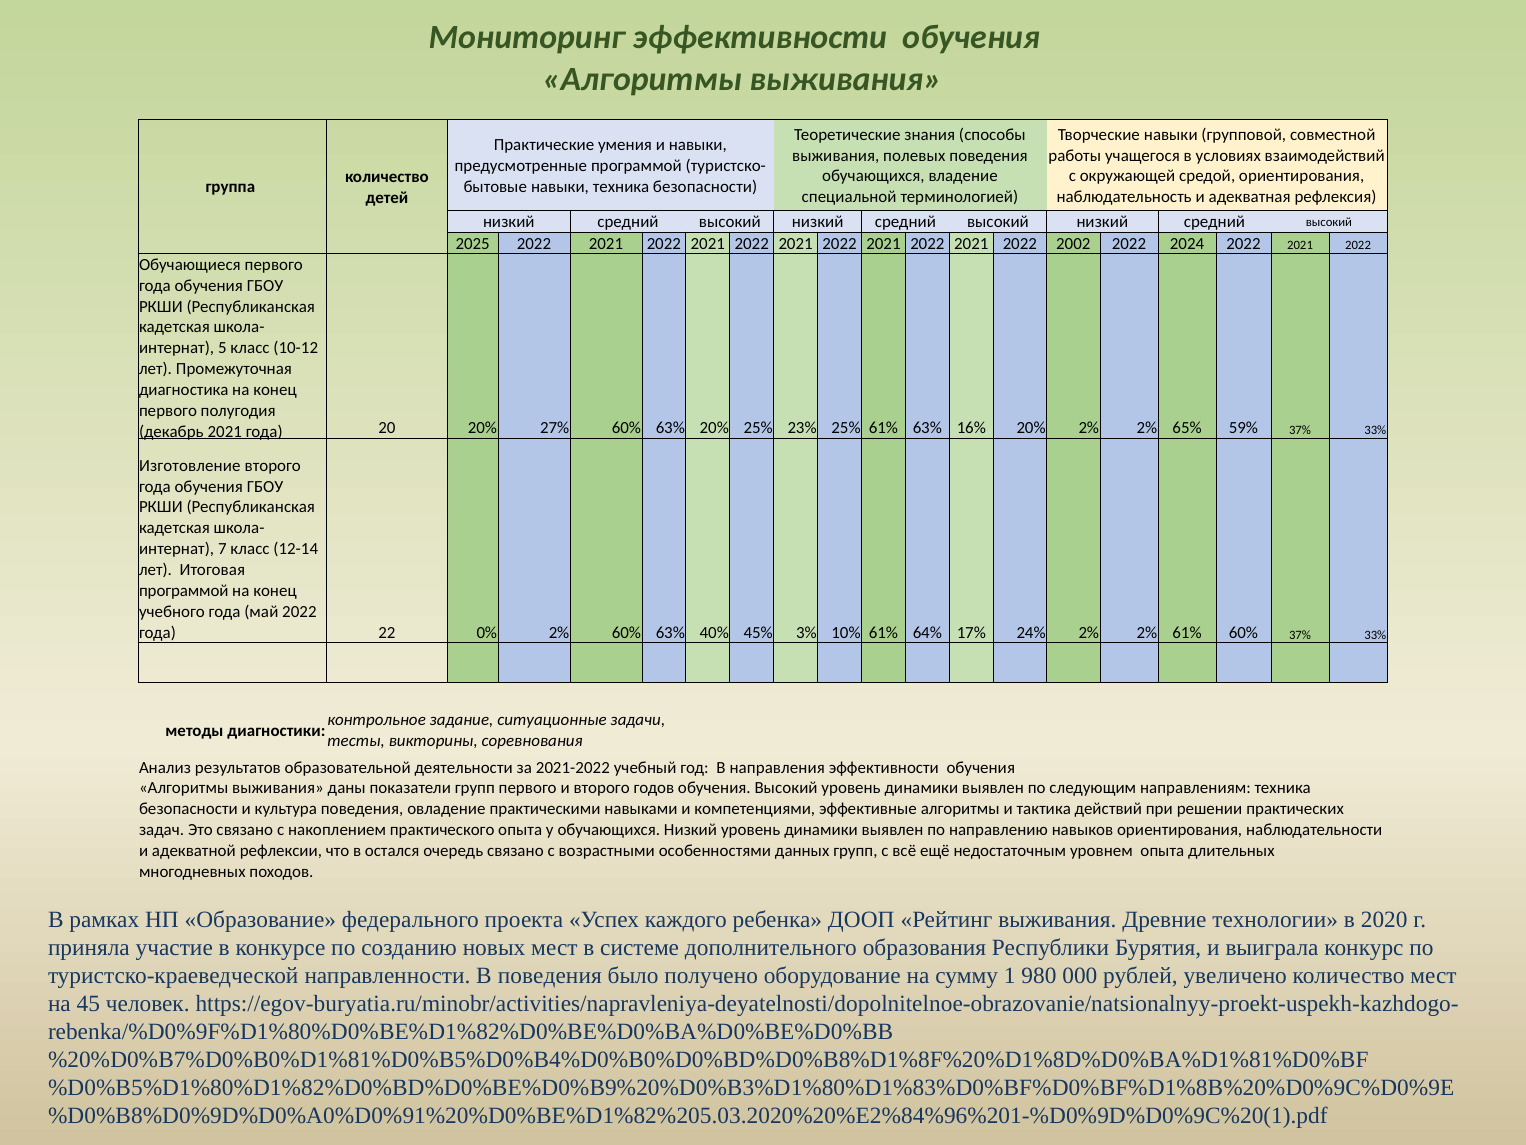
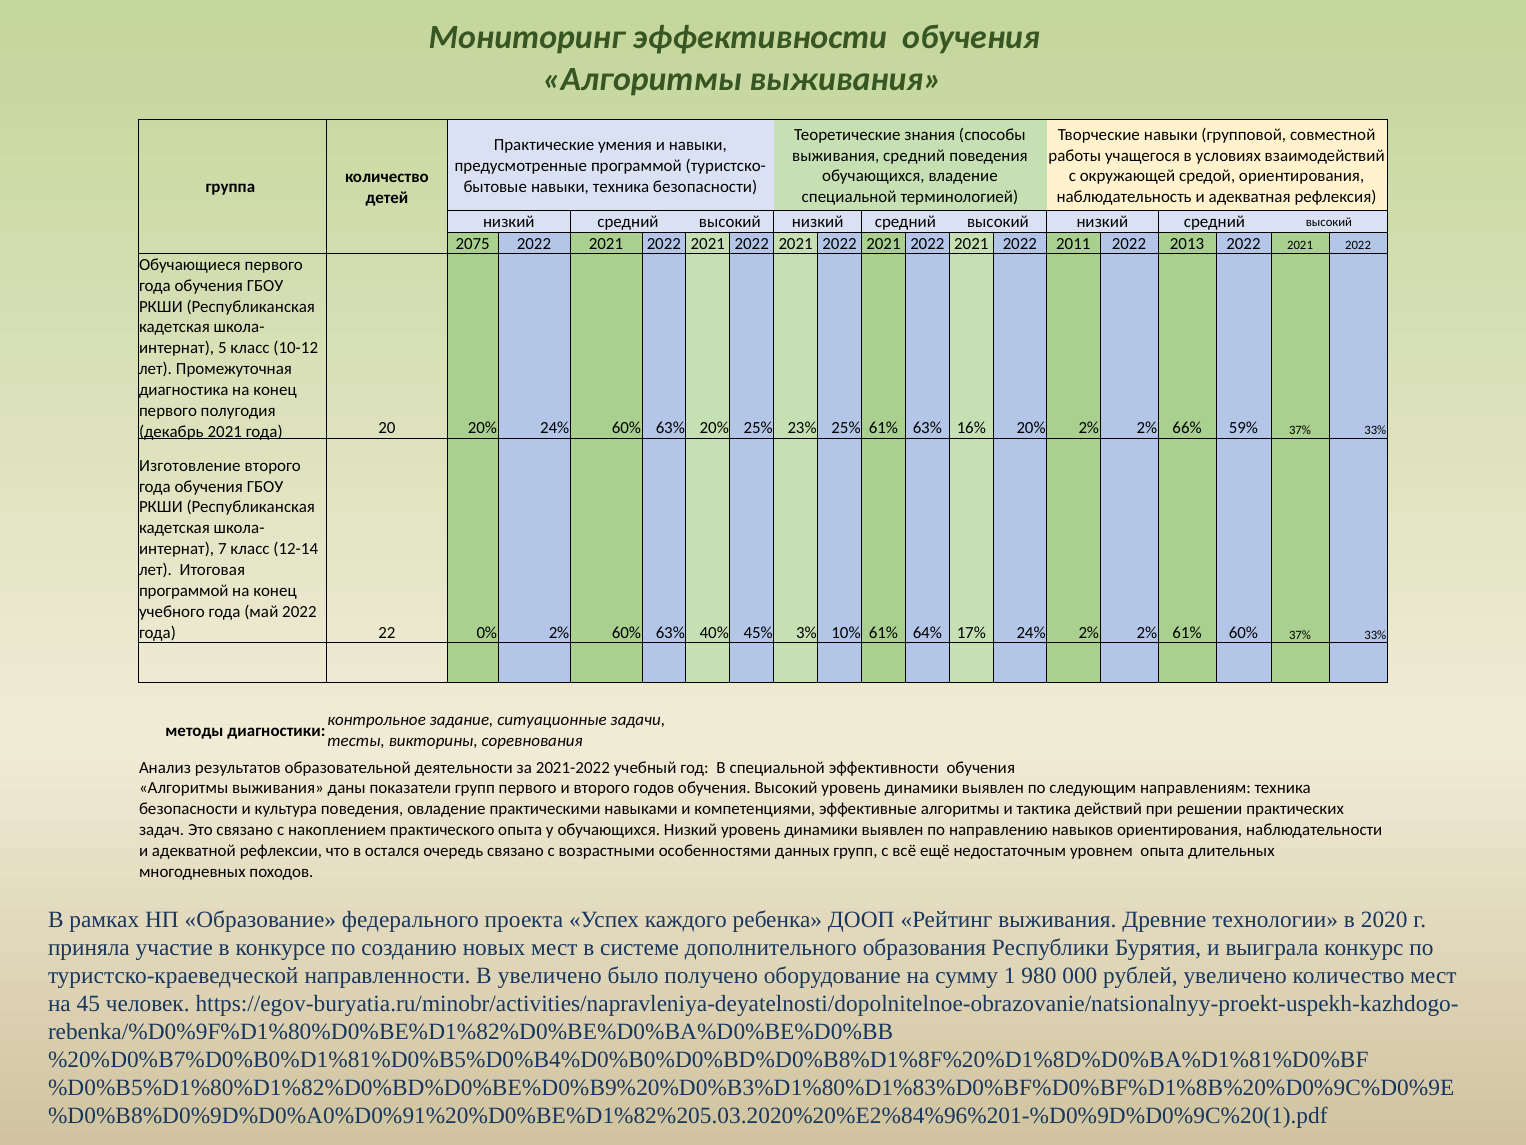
выживания полевых: полевых -> средний
2025: 2025 -> 2075
2002: 2002 -> 2011
2024: 2024 -> 2013
20% 27%: 27% -> 24%
65%: 65% -> 66%
В направления: направления -> специальной
В поведения: поведения -> увеличено
